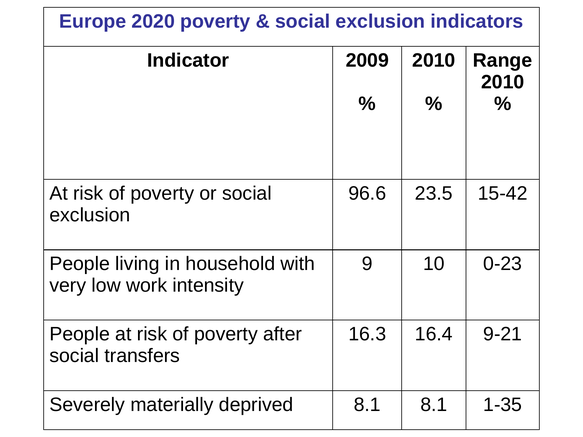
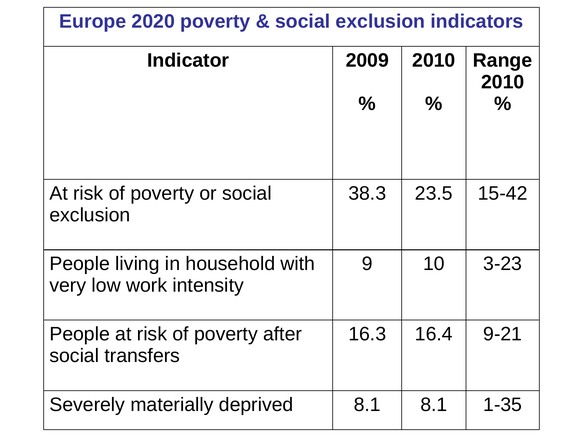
96.6: 96.6 -> 38.3
0-23: 0-23 -> 3-23
